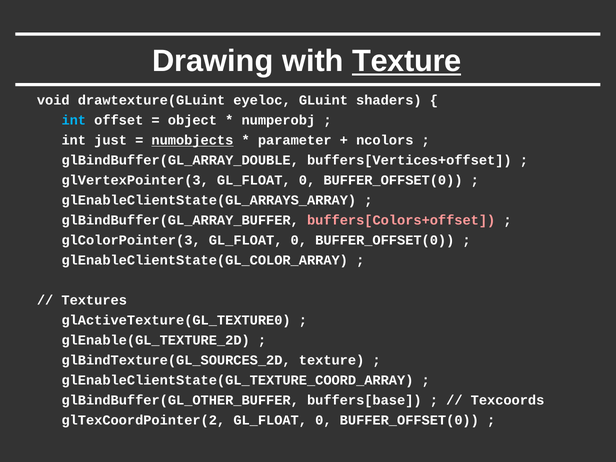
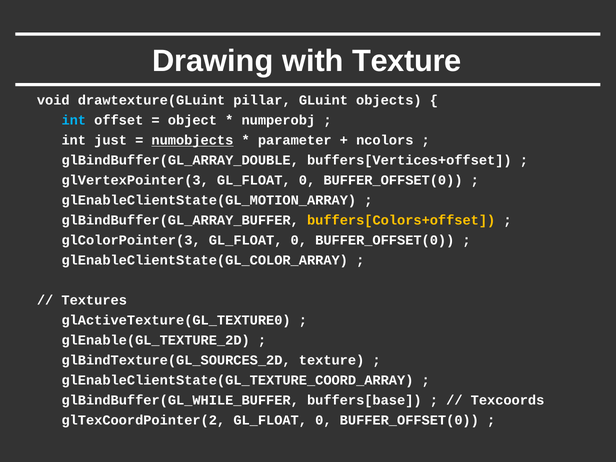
Texture at (407, 61) underline: present -> none
eyeloc: eyeloc -> pillar
shaders: shaders -> objects
glEnableClientState(GL_ARRAYS_ARRAY: glEnableClientState(GL_ARRAYS_ARRAY -> glEnableClientState(GL_MOTION_ARRAY
buffers[Colors+offset colour: pink -> yellow
glBindBuffer(GL_OTHER_BUFFER: glBindBuffer(GL_OTHER_BUFFER -> glBindBuffer(GL_WHILE_BUFFER
